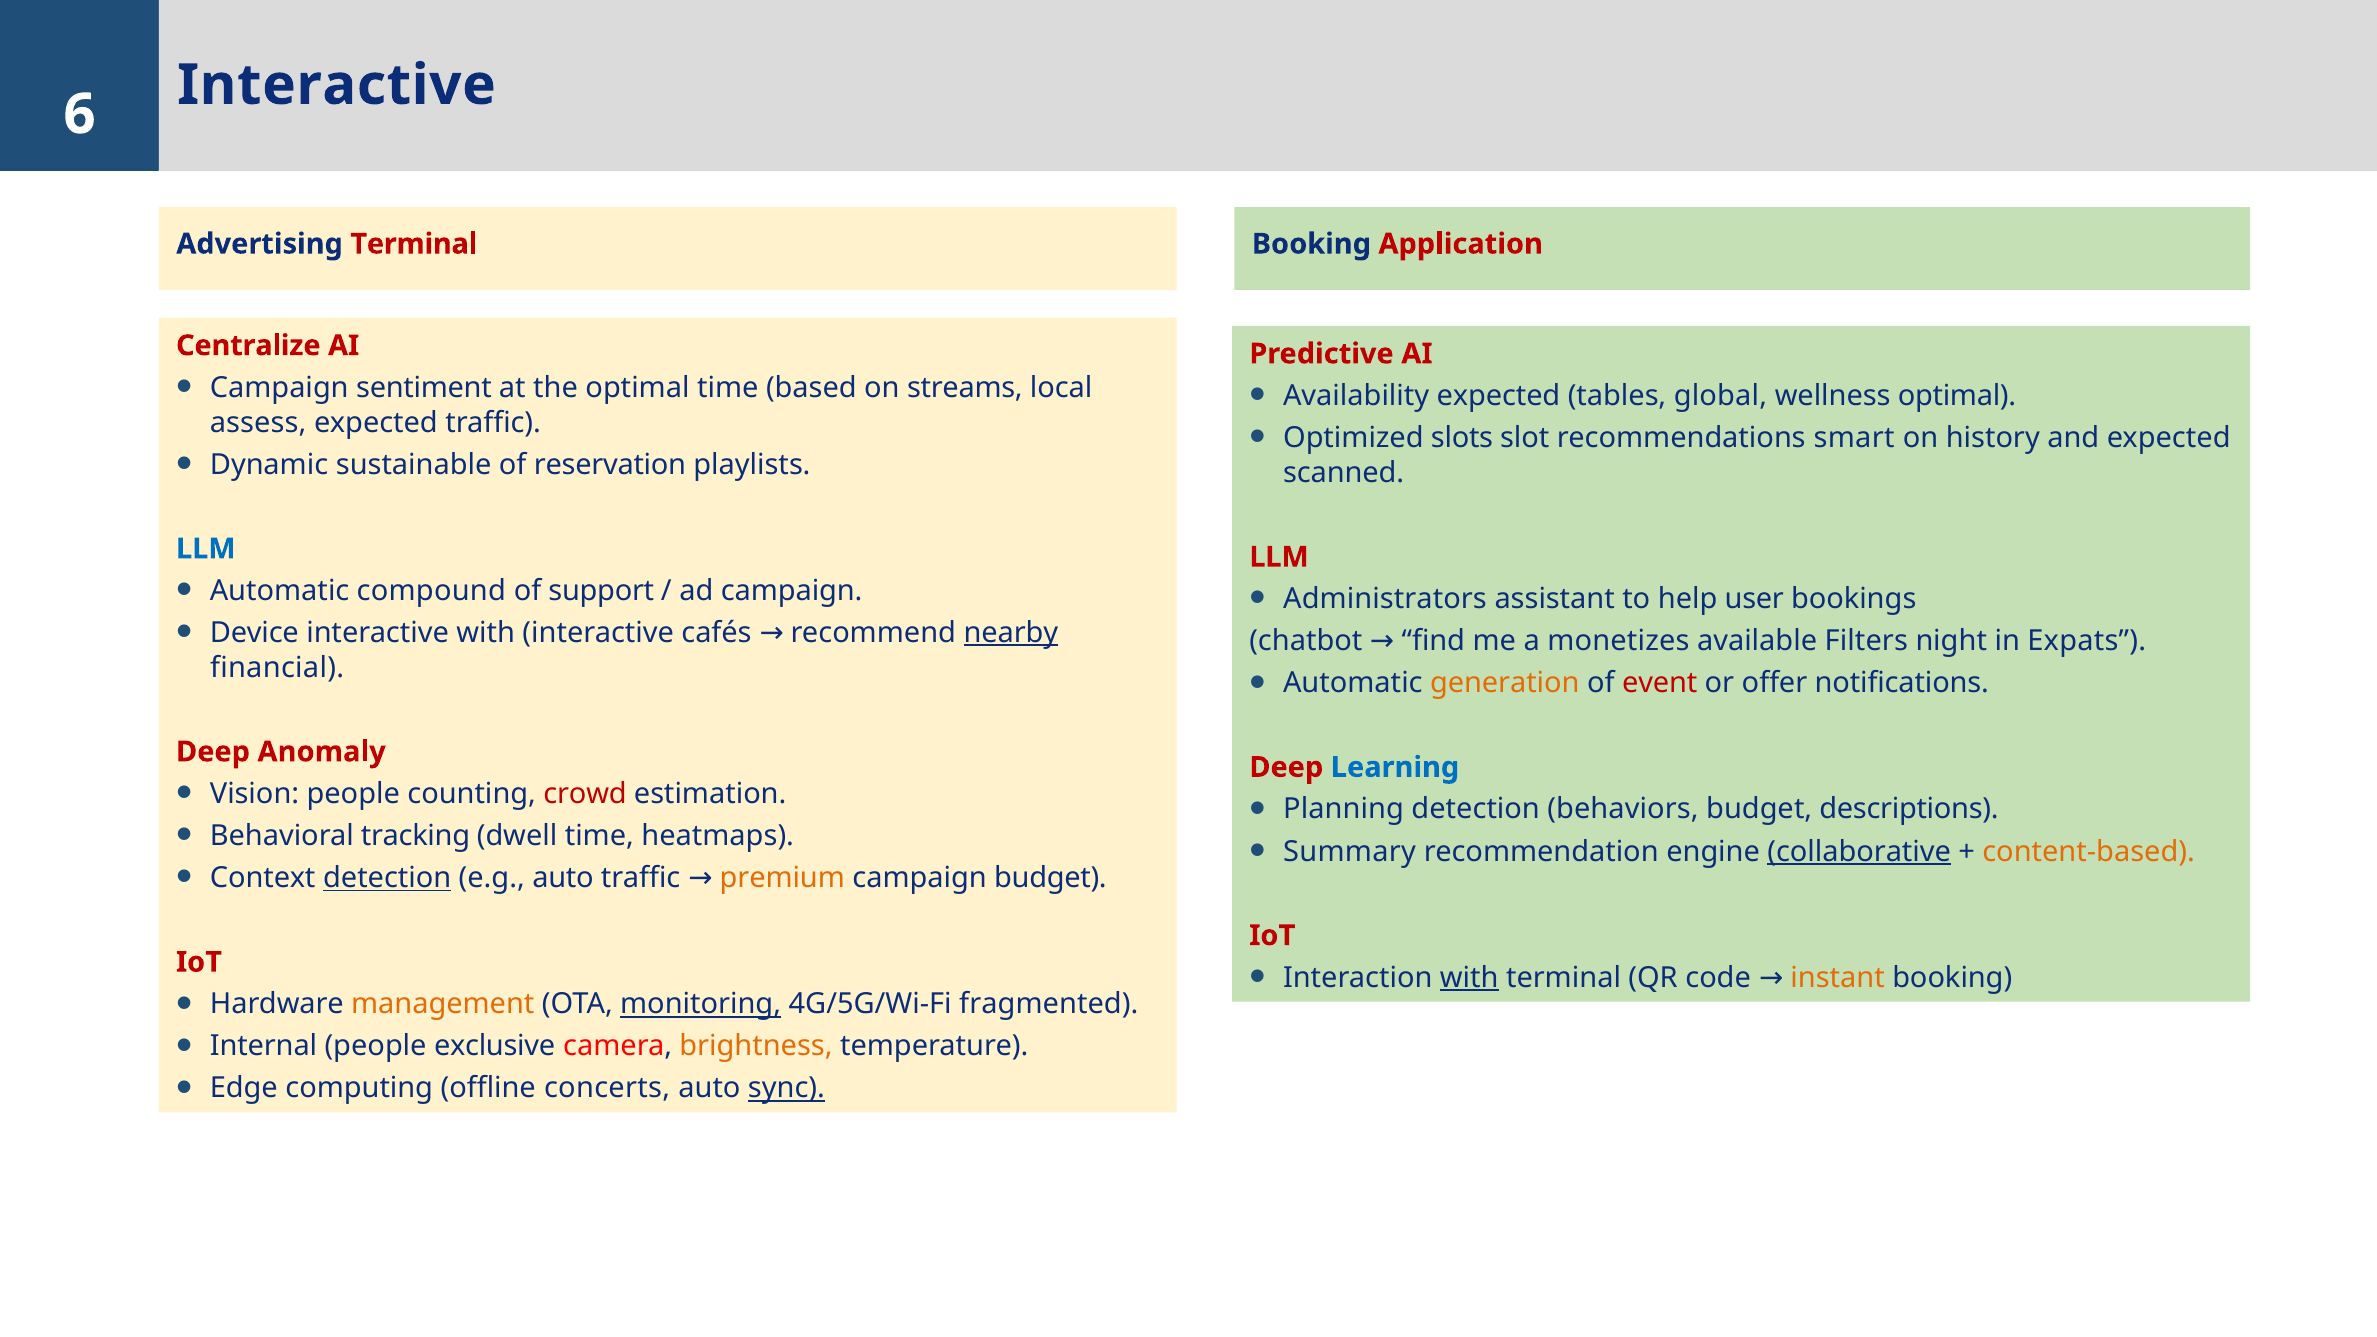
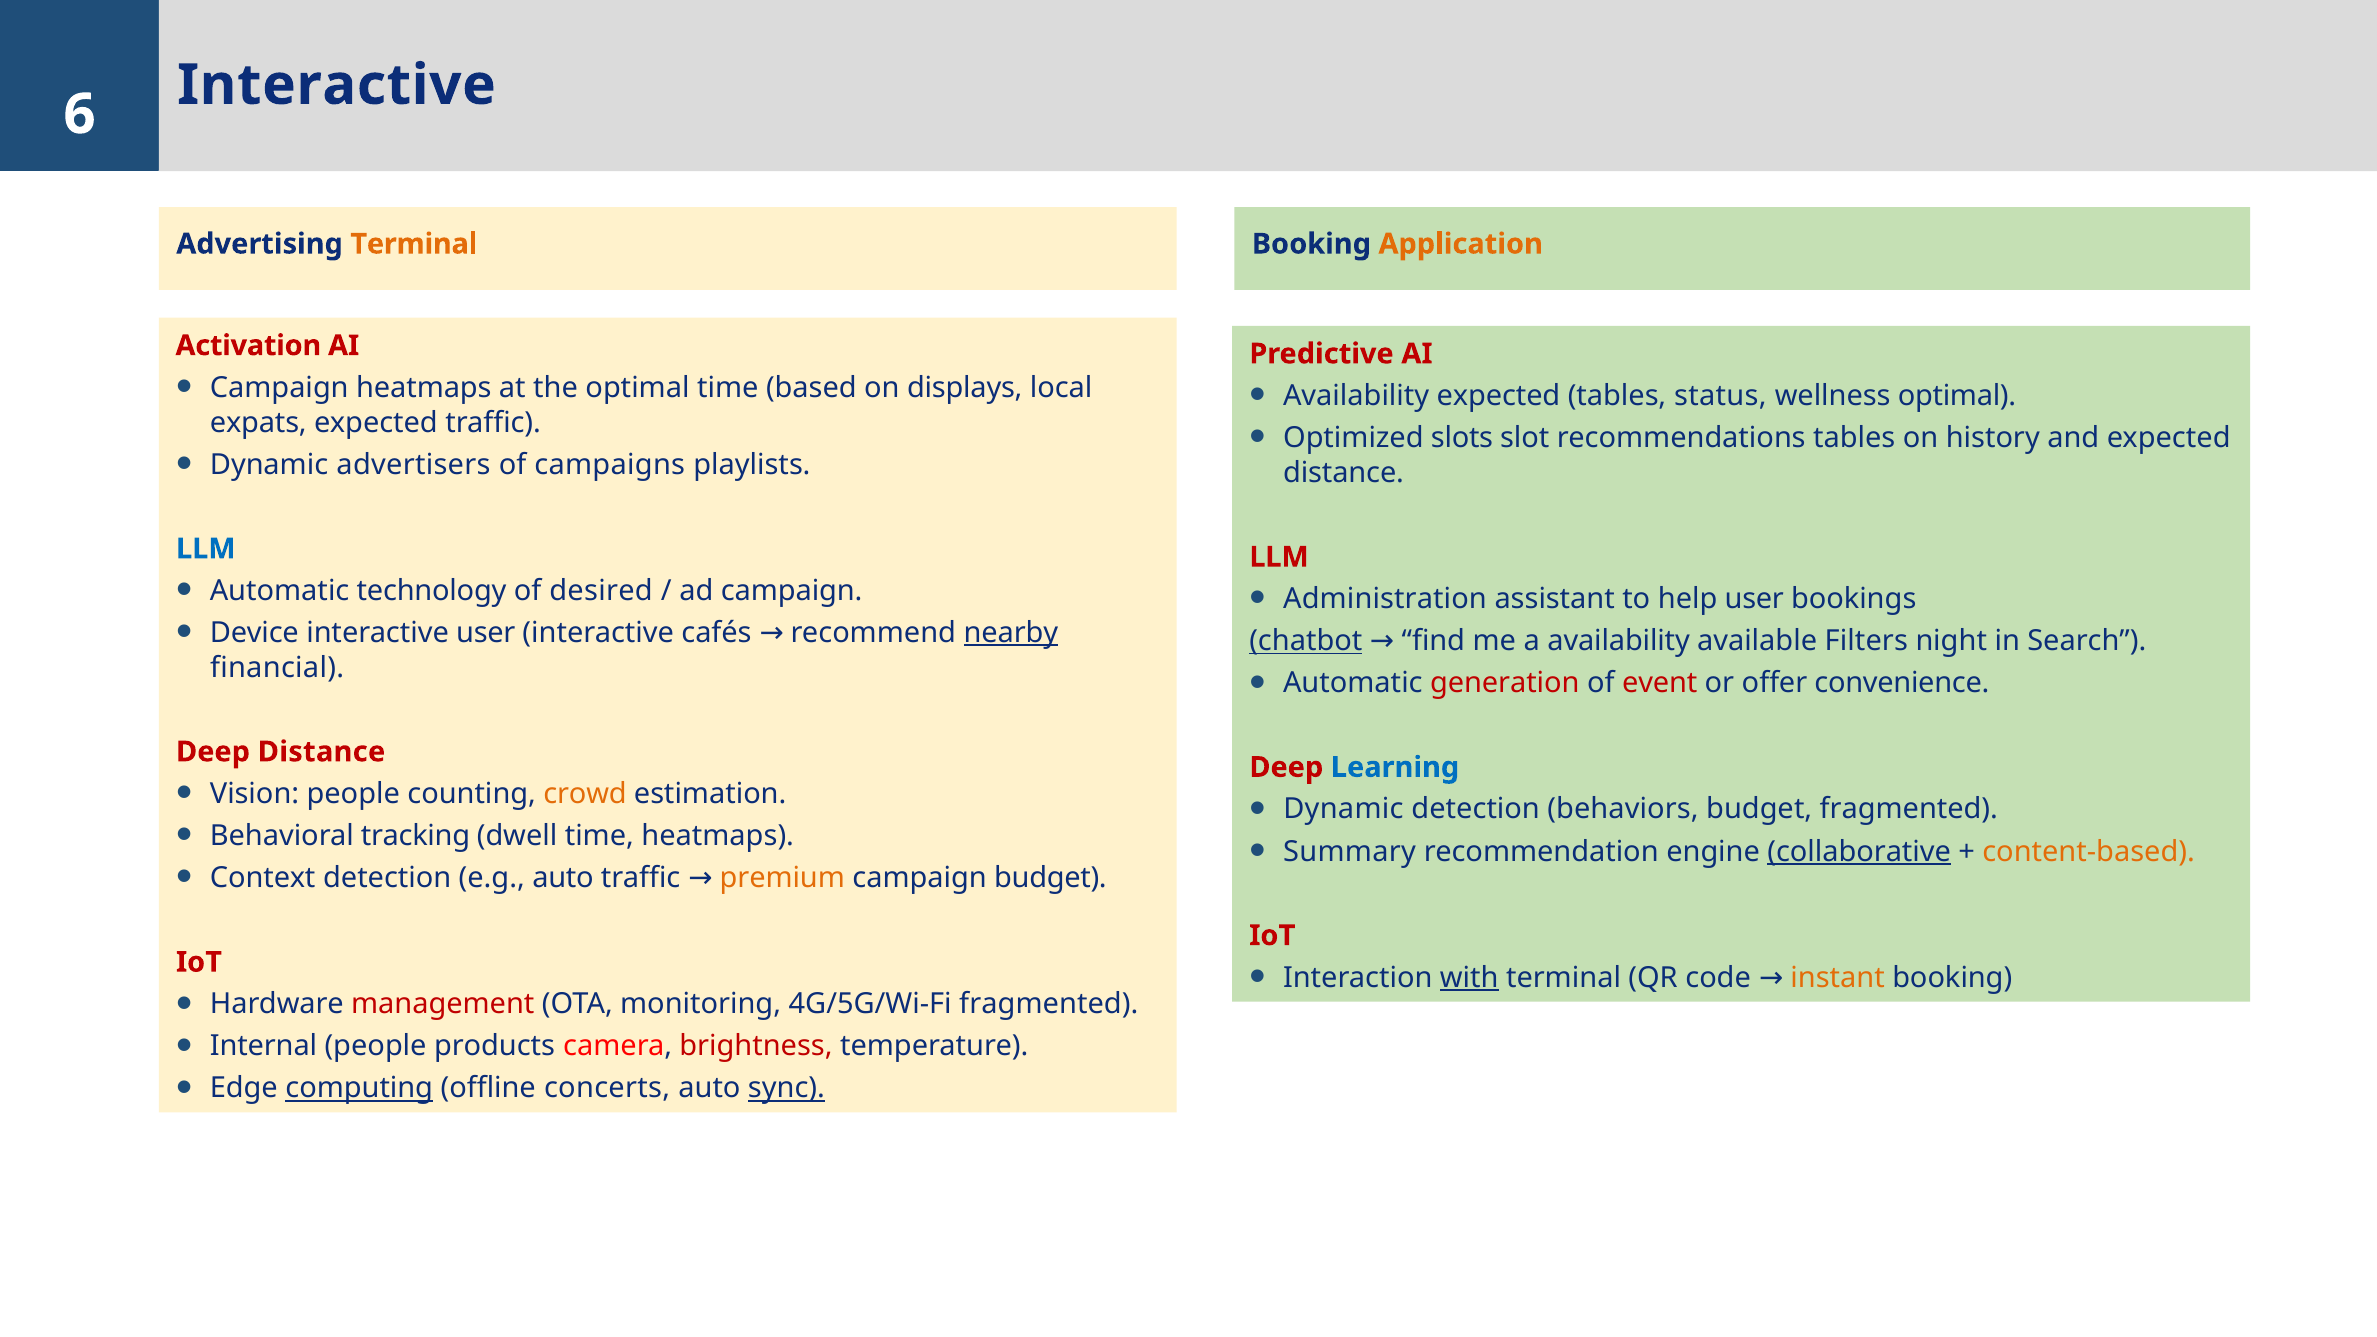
Terminal at (414, 244) colour: red -> orange
Application colour: red -> orange
Centralize: Centralize -> Activation
Campaign sentiment: sentiment -> heatmaps
streams: streams -> displays
global: global -> status
assess: assess -> expats
recommendations smart: smart -> tables
sustainable: sustainable -> advertisers
reservation: reservation -> campaigns
scanned at (1344, 473): scanned -> distance
compound: compound -> technology
support: support -> desired
Administrators: Administrators -> Administration
interactive with: with -> user
chatbot underline: none -> present
a monetizes: monetizes -> availability
Expats: Expats -> Search
generation colour: orange -> red
notifications: notifications -> convenience
Deep Anomaly: Anomaly -> Distance
crowd colour: red -> orange
Planning at (1344, 809): Planning -> Dynamic
budget descriptions: descriptions -> fragmented
detection at (387, 878) underline: present -> none
management colour: orange -> red
monitoring underline: present -> none
exclusive: exclusive -> products
brightness colour: orange -> red
computing underline: none -> present
